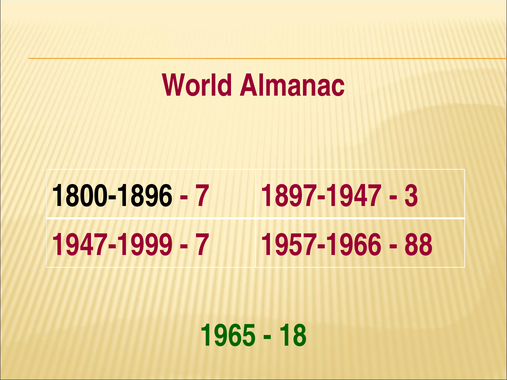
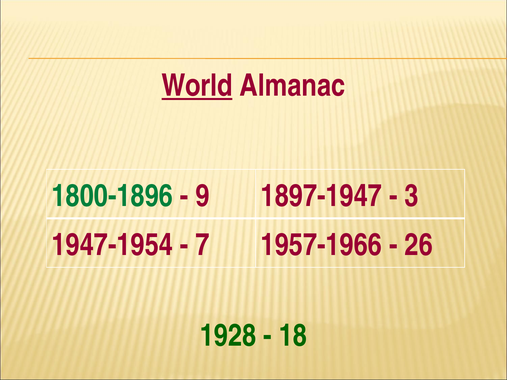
World underline: none -> present
1800-1896 colour: black -> green
7 at (203, 196): 7 -> 9
1947-1999: 1947-1999 -> 1947-1954
88: 88 -> 26
1965: 1965 -> 1928
